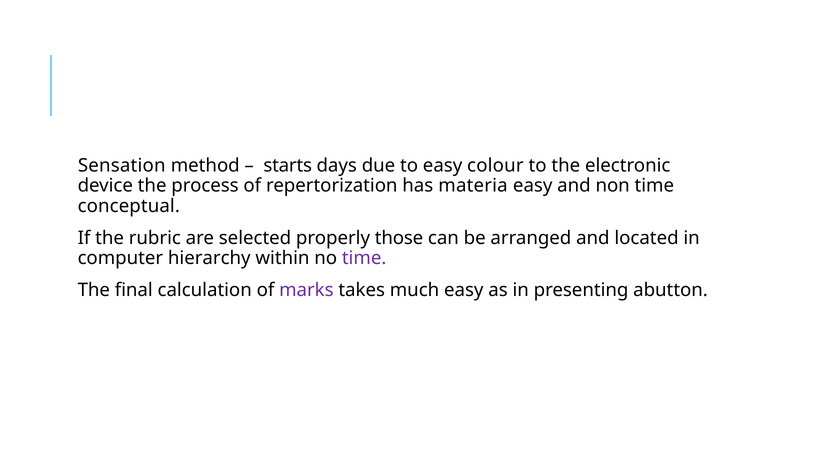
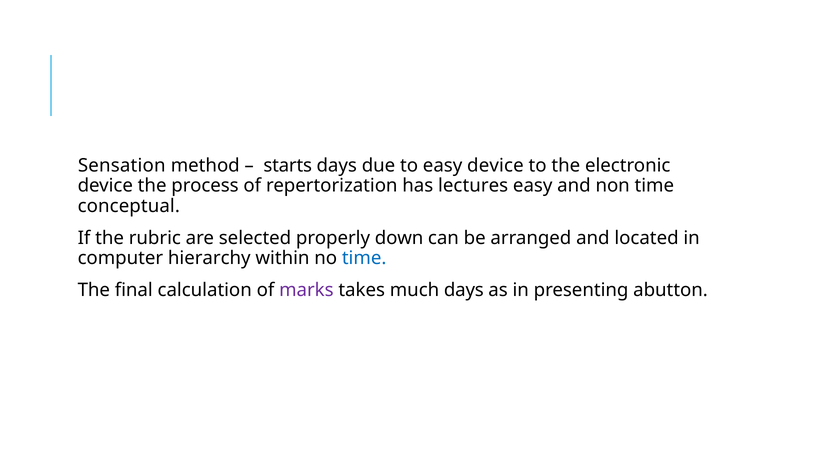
easy colour: colour -> device
materia: materia -> lectures
those: those -> down
time at (364, 258) colour: purple -> blue
much easy: easy -> days
